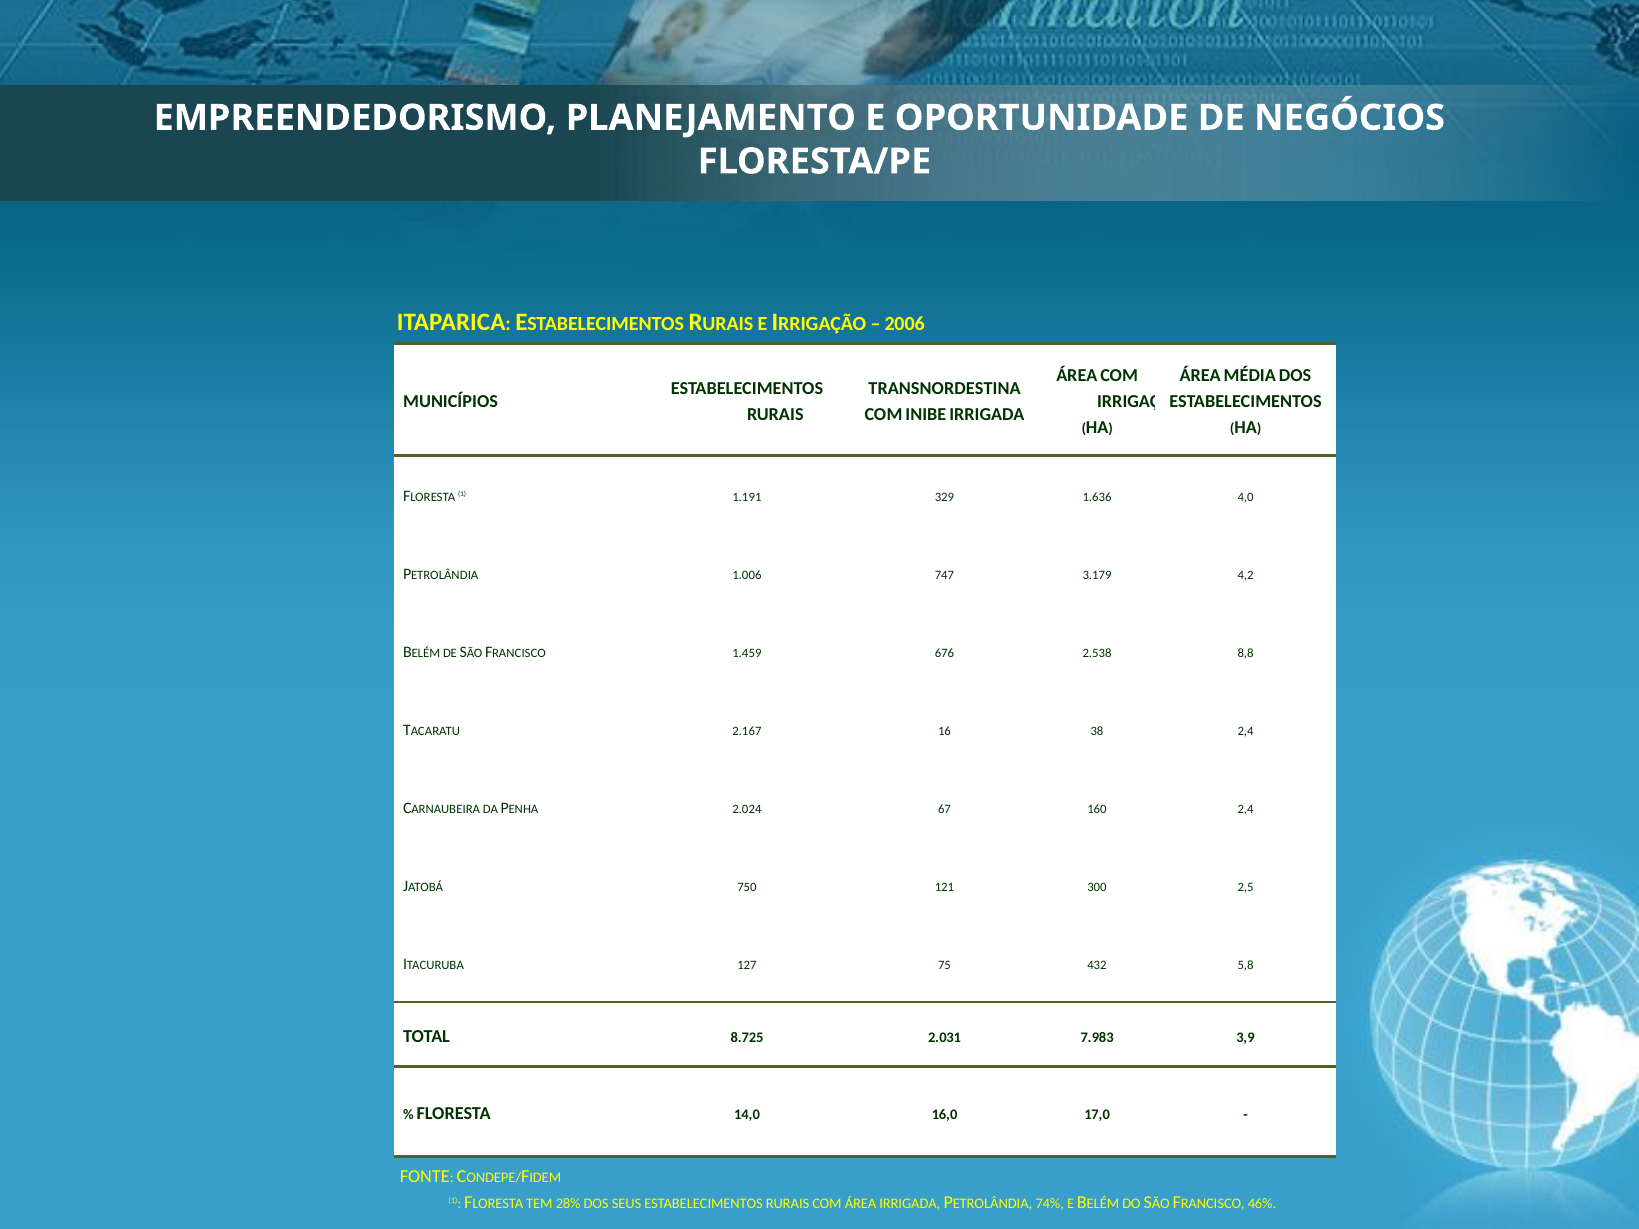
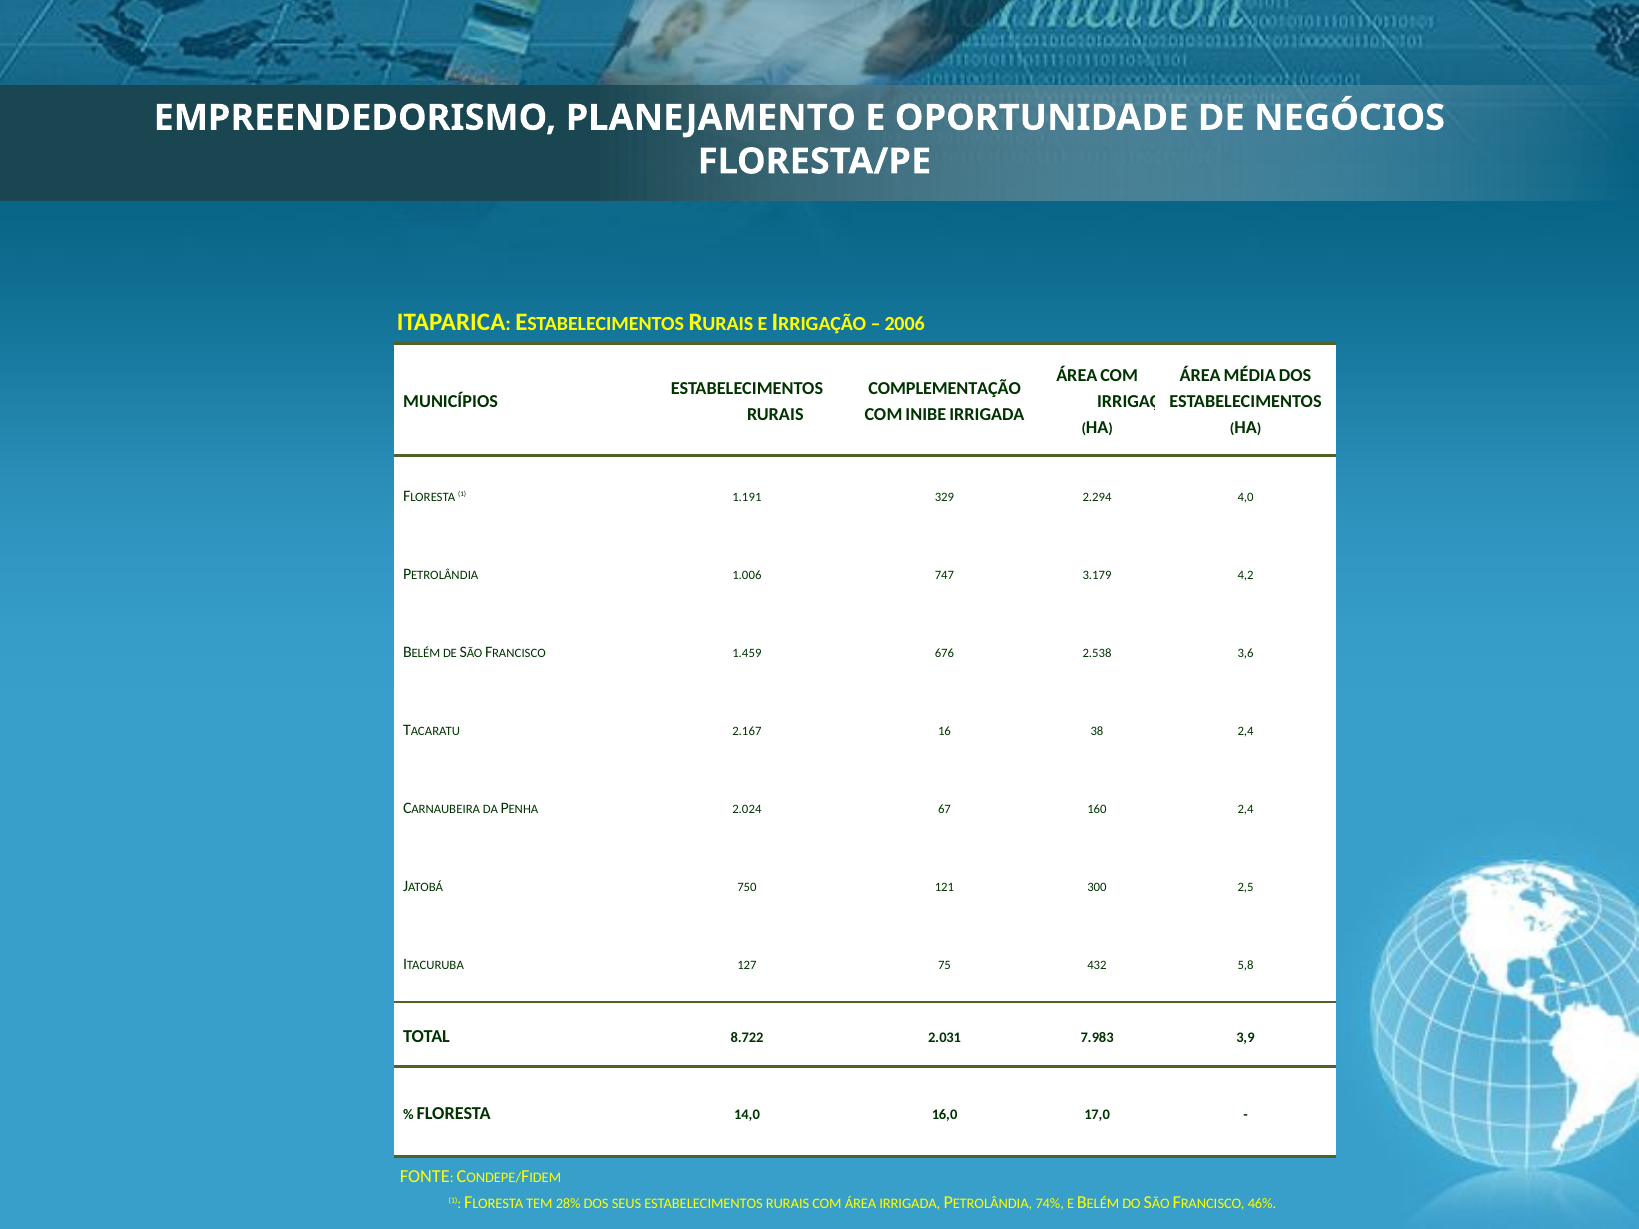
TRANSNORDESTINA: TRANSNORDESTINA -> COMPLEMENTAÇÃO
1.636: 1.636 -> 2.294
8,8: 8,8 -> 3,6
8.725: 8.725 -> 8.722
